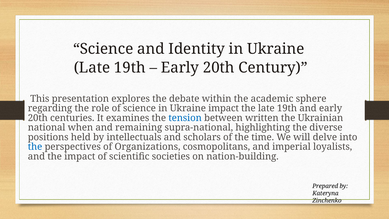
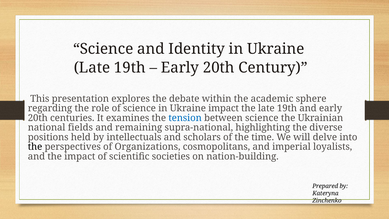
between written: written -> science
when: when -> fields
the at (35, 147) colour: blue -> black
